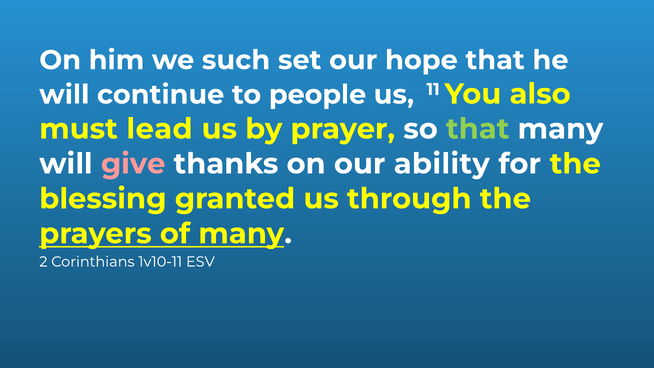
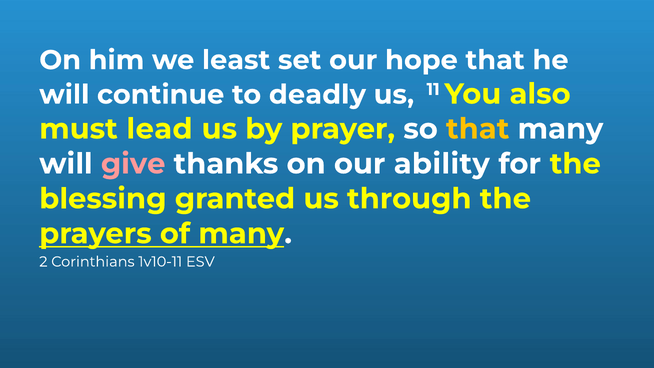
such: such -> least
people: people -> deadly
that at (478, 129) colour: light green -> yellow
